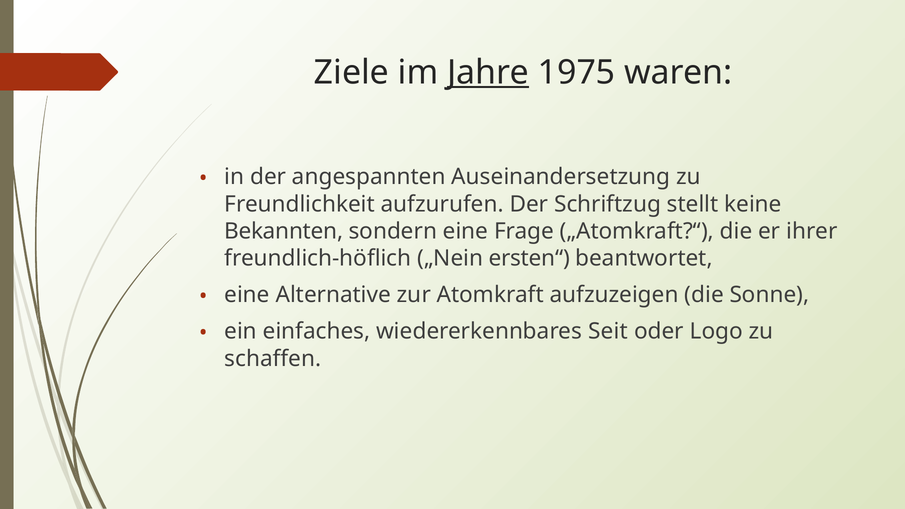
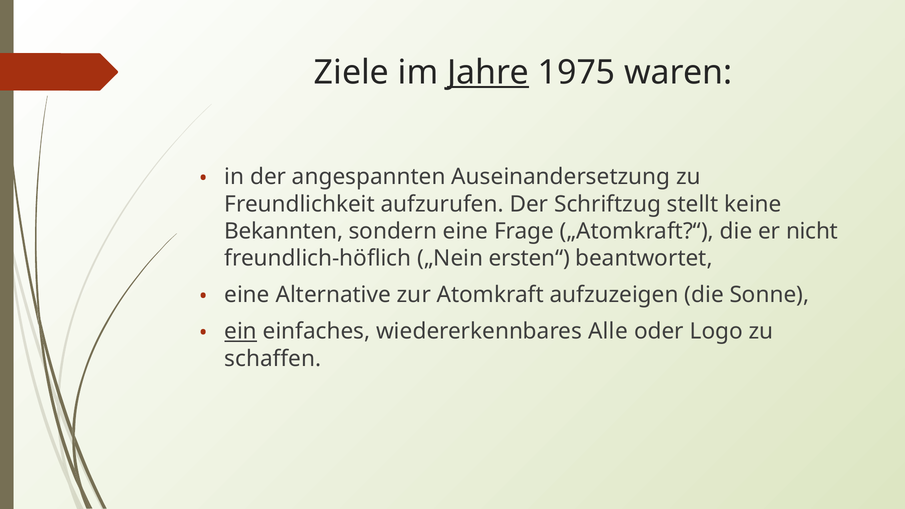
ihrer: ihrer -> nicht
ein underline: none -> present
Seit: Seit -> Alle
